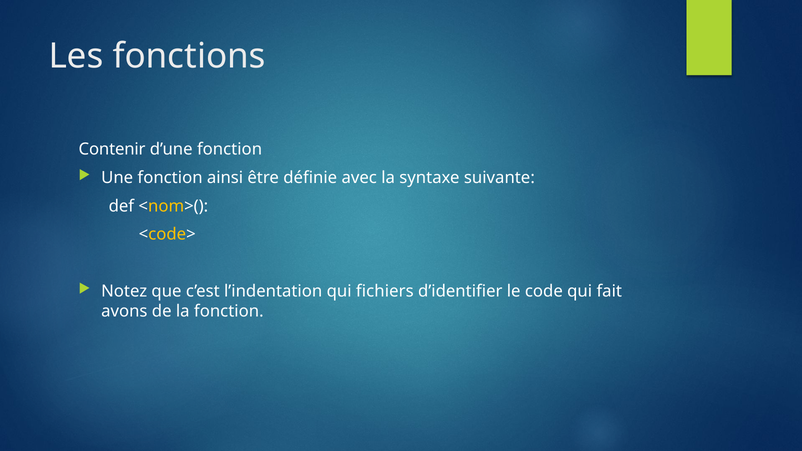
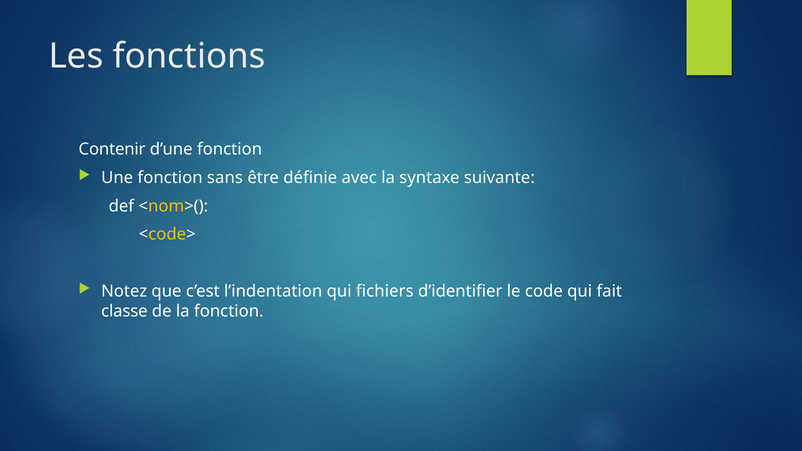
ainsi: ainsi -> sans
avons: avons -> classe
